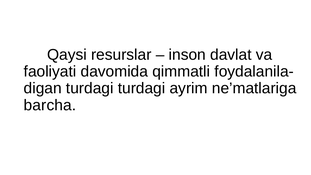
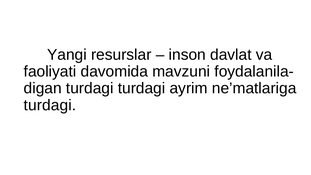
Qaysi: Qaysi -> Yangi
qimmatli: qimmatli -> mavzuni
barcha at (50, 105): barcha -> turdagi
